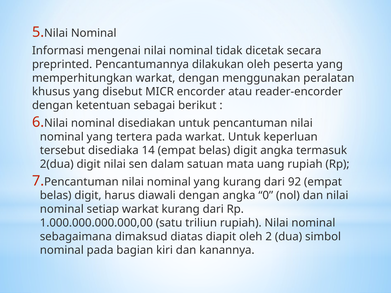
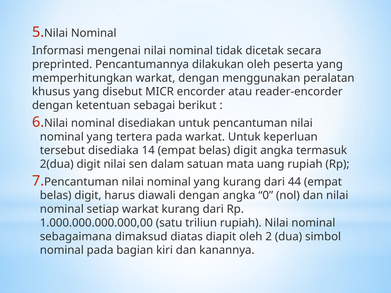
92: 92 -> 44
